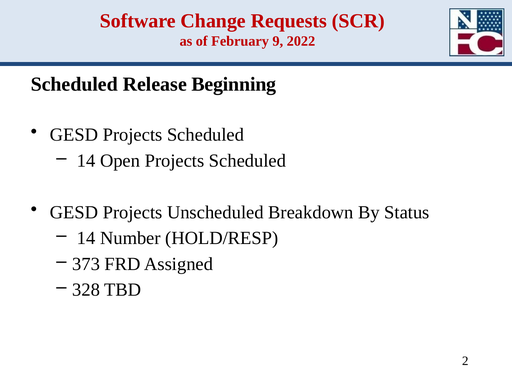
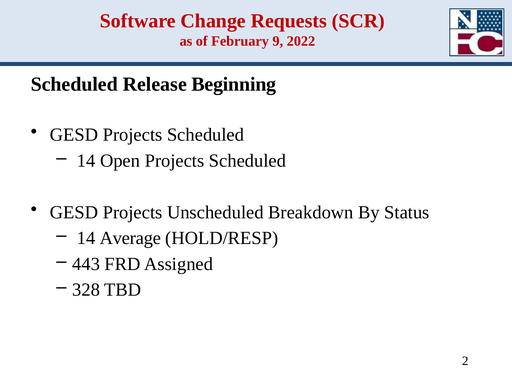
Number: Number -> Average
373: 373 -> 443
